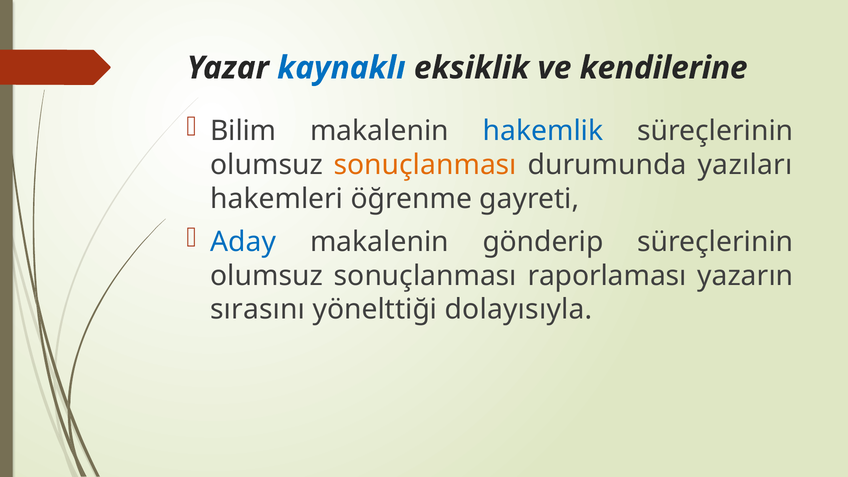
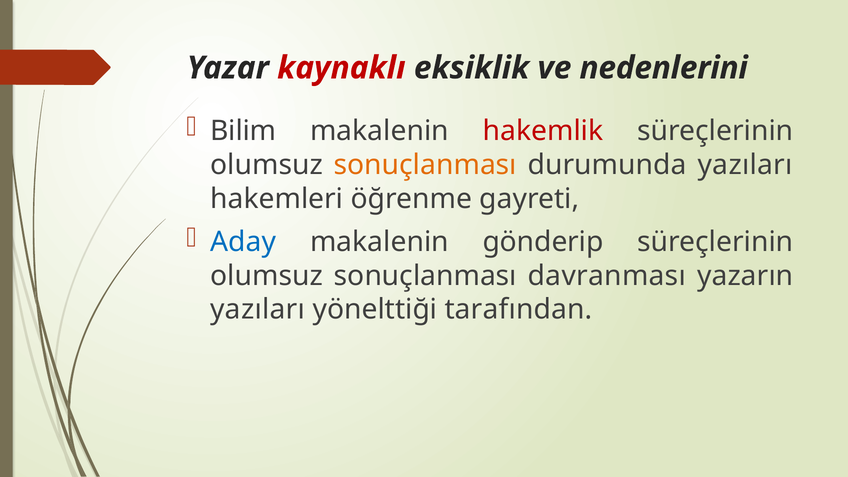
kaynaklı colour: blue -> red
kendilerine: kendilerine -> nedenlerini
hakemlik colour: blue -> red
raporlaması: raporlaması -> davranması
sırasını at (258, 310): sırasını -> yazıları
dolayısıyla: dolayısıyla -> tarafından
